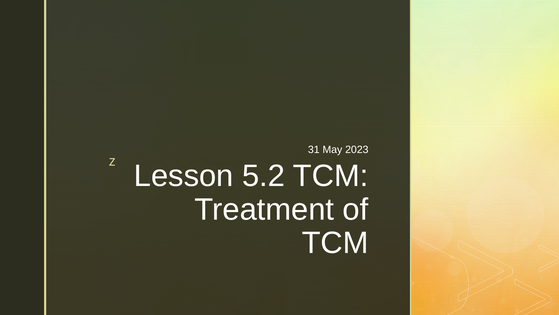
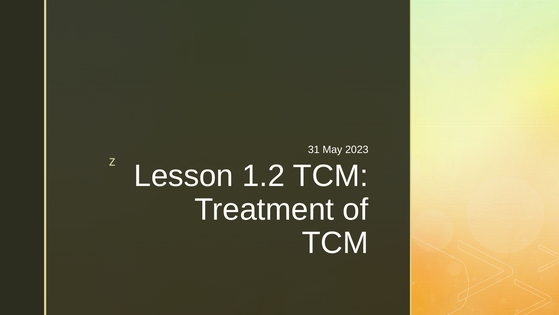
5.2: 5.2 -> 1.2
